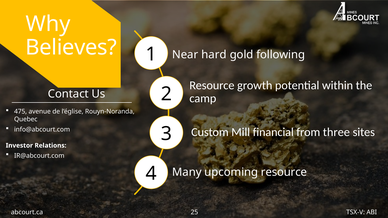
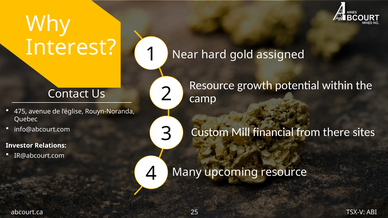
Believes: Believes -> Interest
following: following -> assigned
three: three -> there
